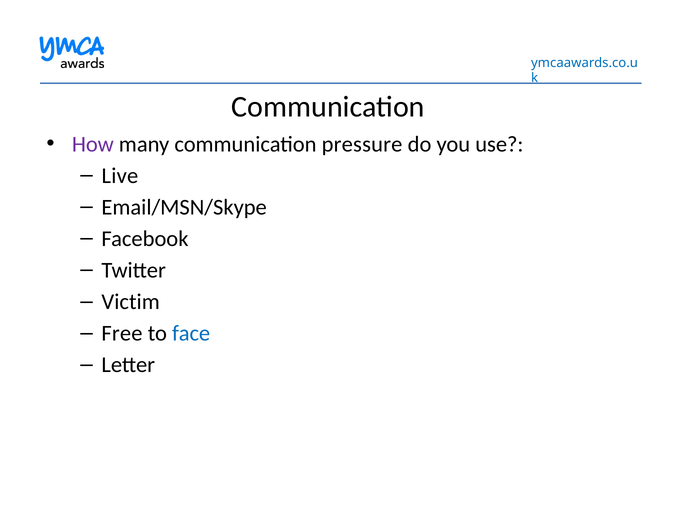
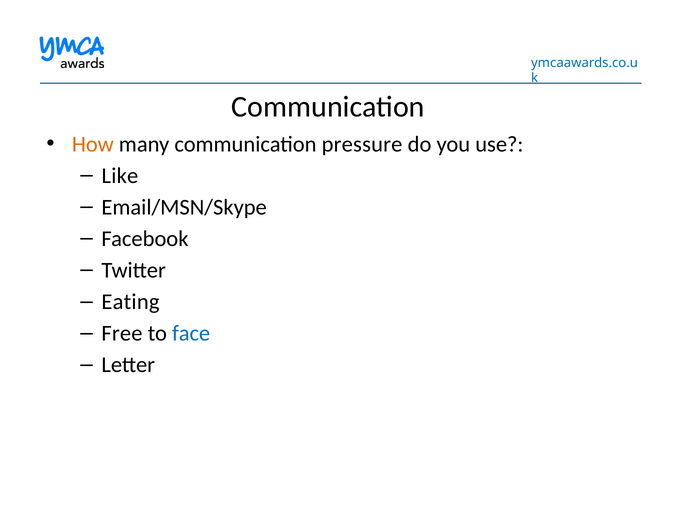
How colour: purple -> orange
Live: Live -> Like
Victim: Victim -> Eating
